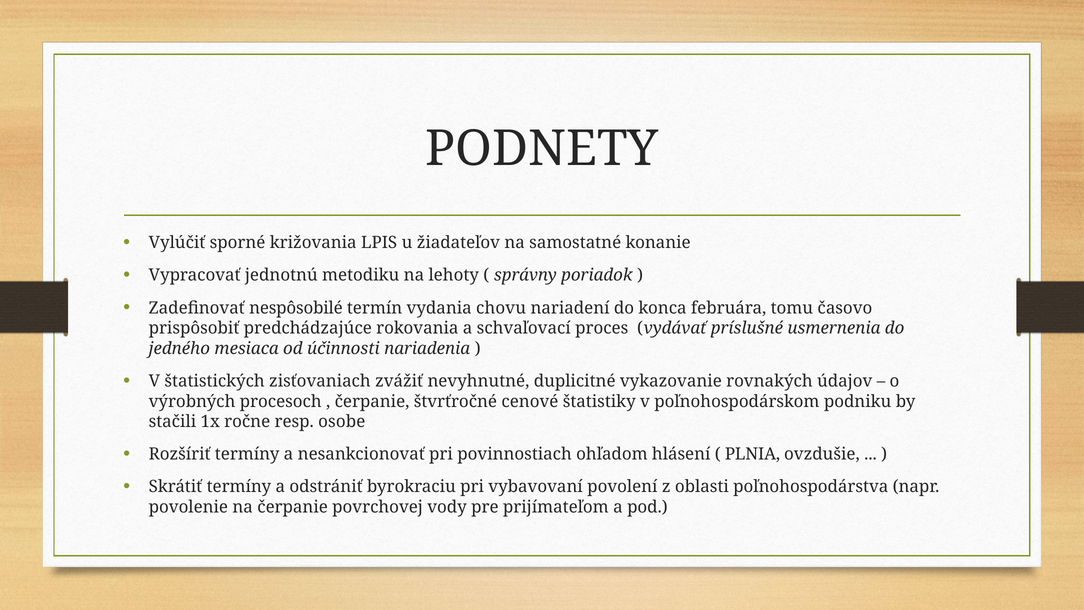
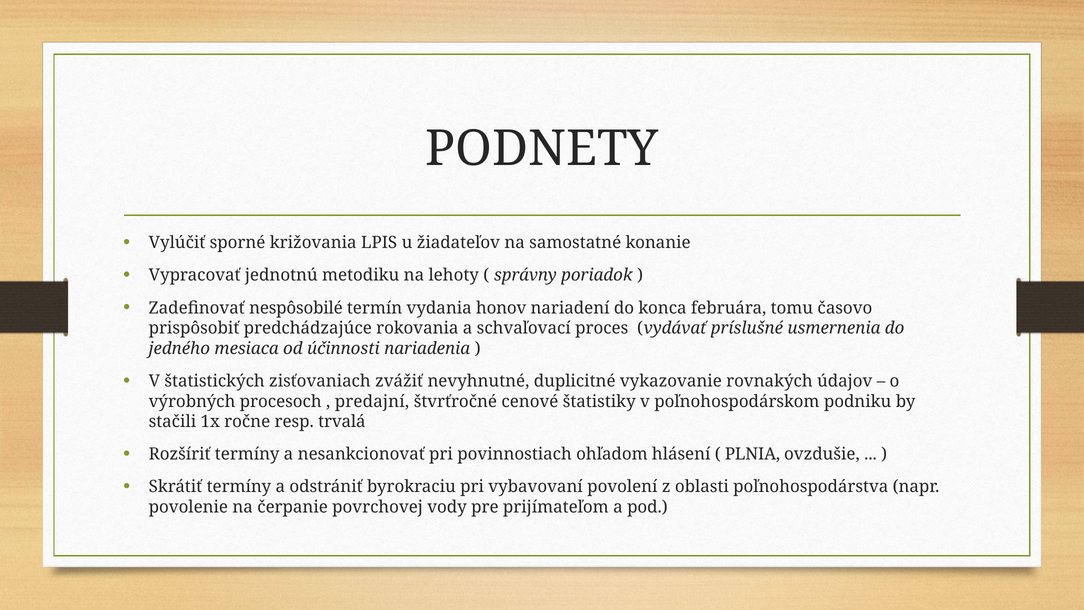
chovu: chovu -> honov
čerpanie at (372, 401): čerpanie -> predajní
osobe: osobe -> trvalá
